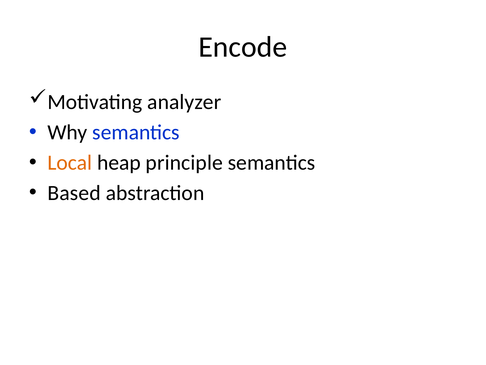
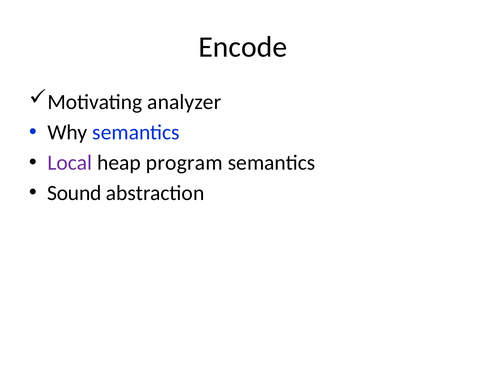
Local colour: orange -> purple
principle: principle -> program
Based: Based -> Sound
